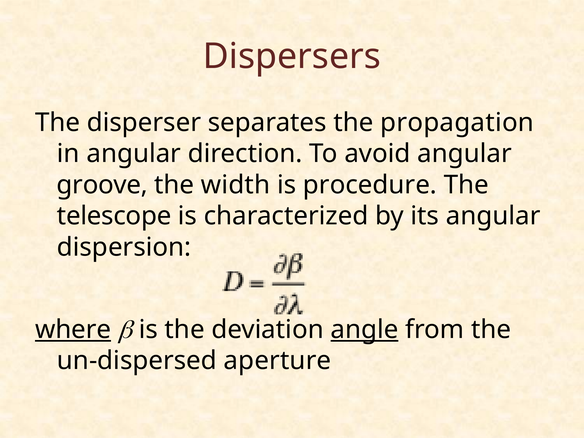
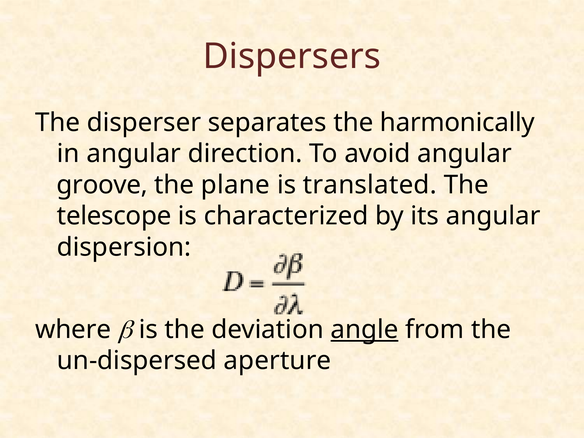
propagation: propagation -> harmonically
width: width -> plane
procedure: procedure -> translated
where underline: present -> none
